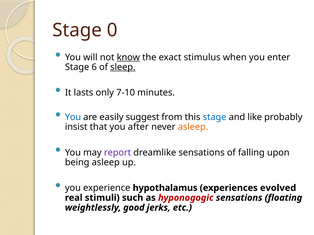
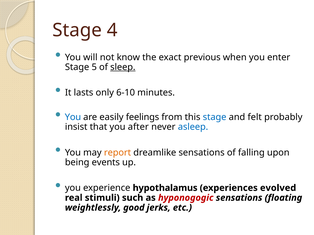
0: 0 -> 4
know underline: present -> none
stimulus: stimulus -> previous
6: 6 -> 5
7-10: 7-10 -> 6-10
suggest: suggest -> feelings
like: like -> felt
asleep at (193, 127) colour: orange -> blue
report colour: purple -> orange
being asleep: asleep -> events
